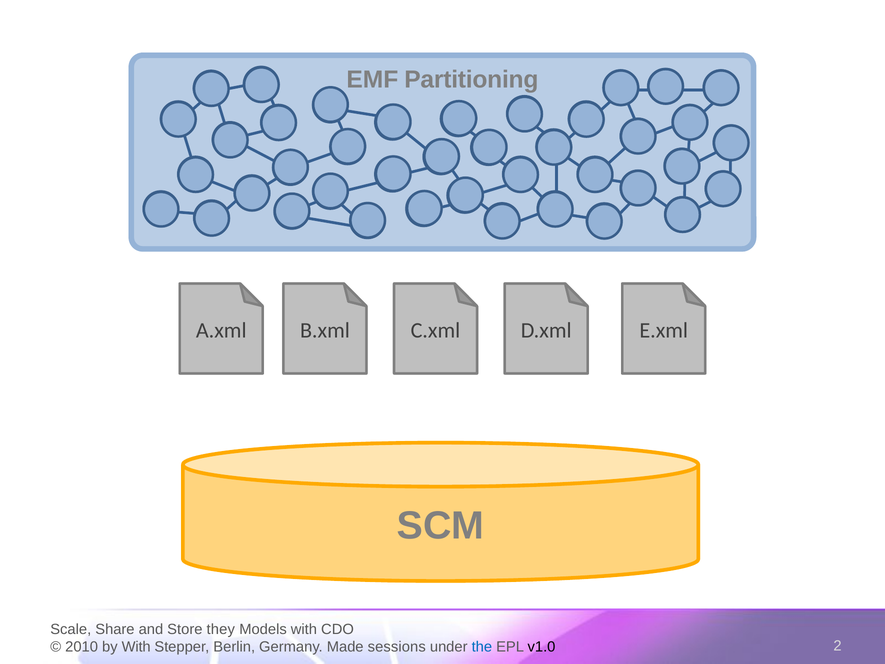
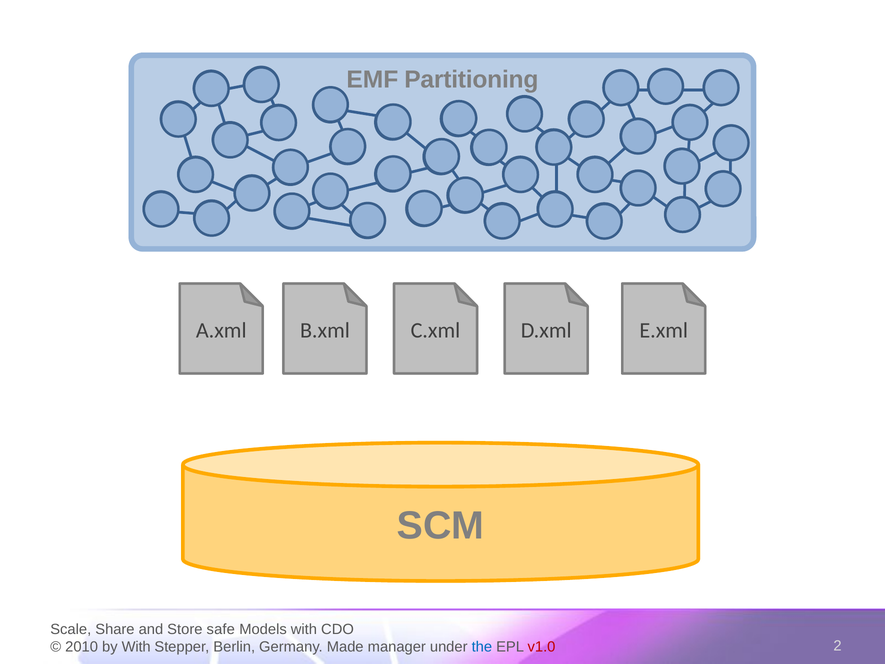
they: they -> safe
sessions: sessions -> manager
v1.0 colour: black -> red
